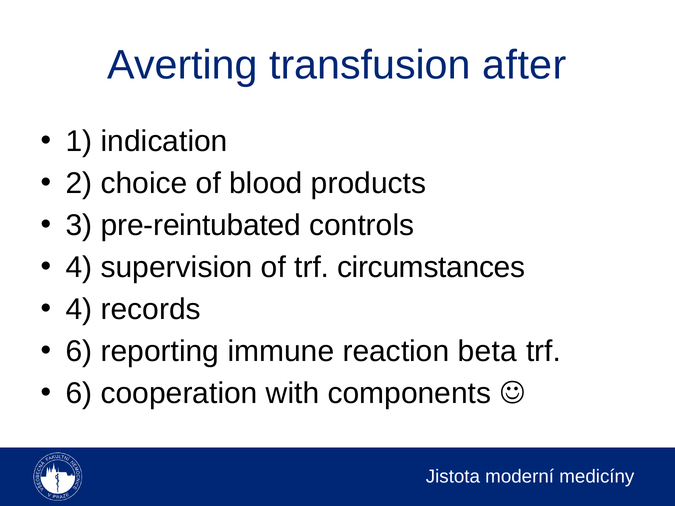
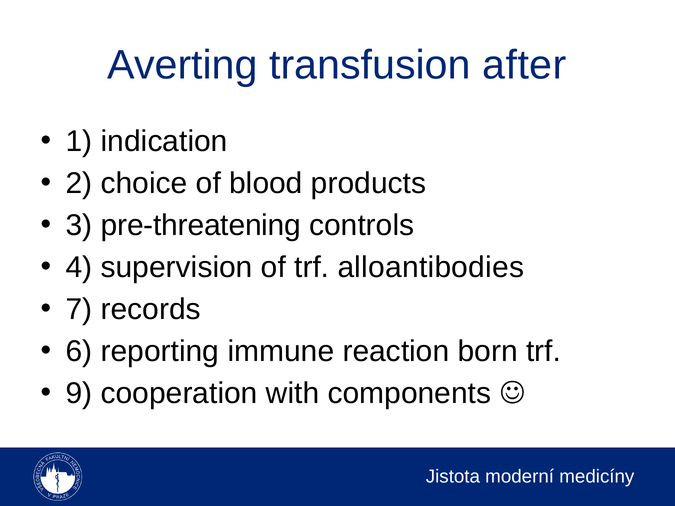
pre-reintubated: pre-reintubated -> pre-threatening
circumstances: circumstances -> alloantibodies
4 at (79, 310): 4 -> 7
beta: beta -> born
6 at (79, 394): 6 -> 9
